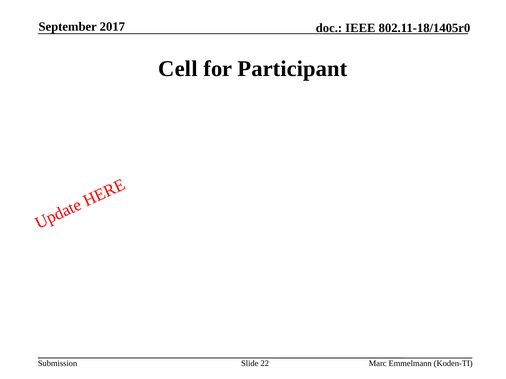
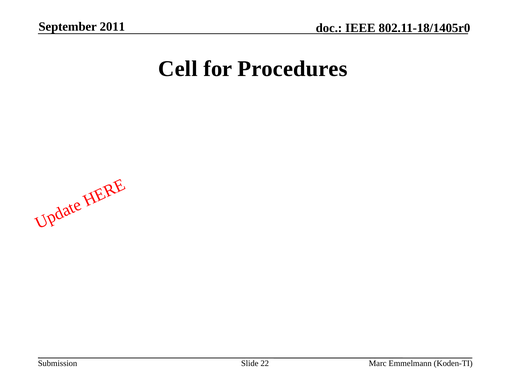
2017: 2017 -> 2011
Participant: Participant -> Procedures
